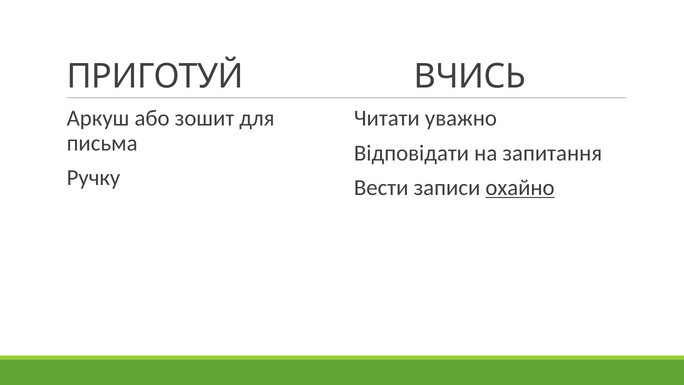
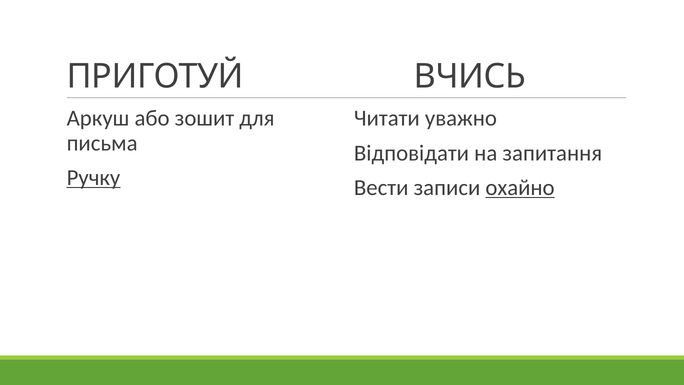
Ручку underline: none -> present
